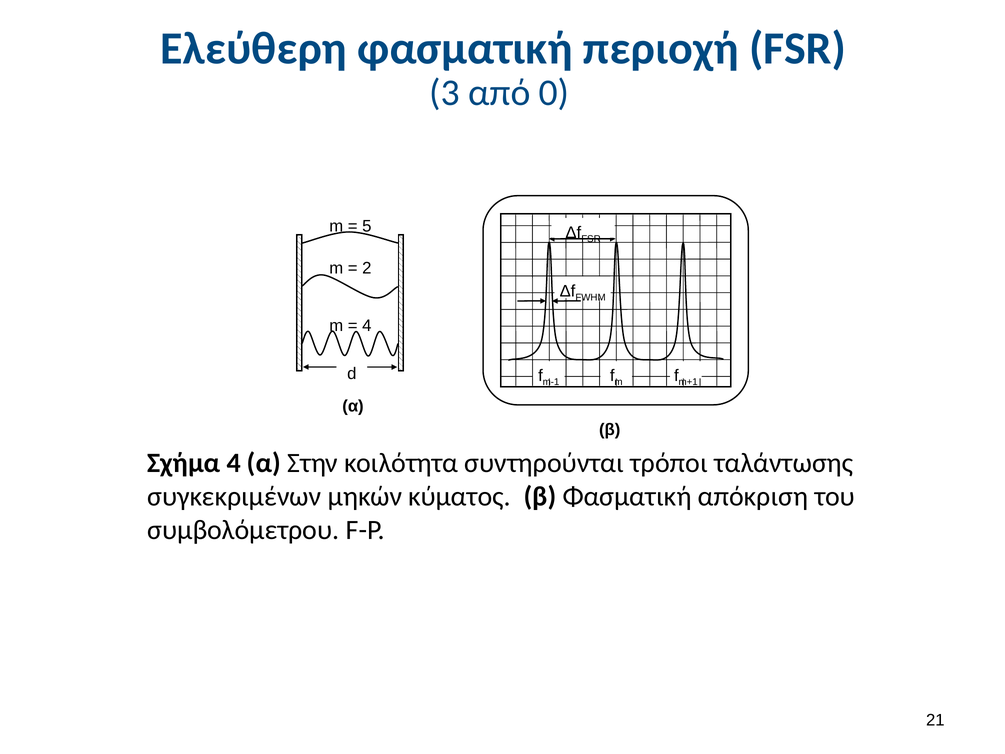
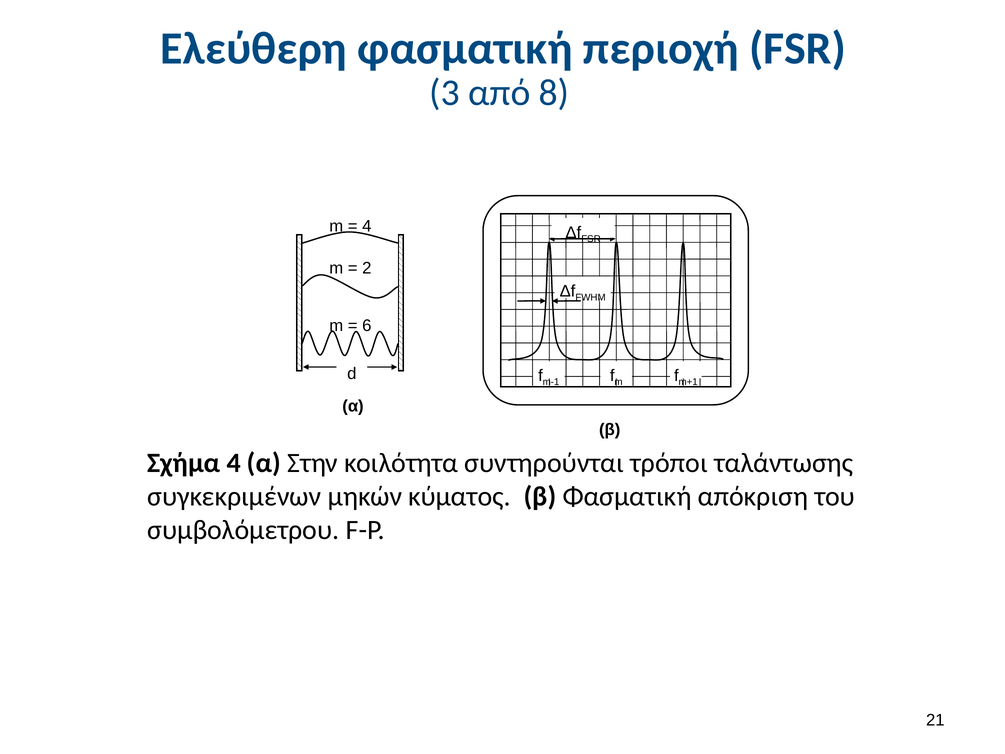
0: 0 -> 8
5 at (367, 226): 5 -> 4
4 at (367, 326): 4 -> 6
